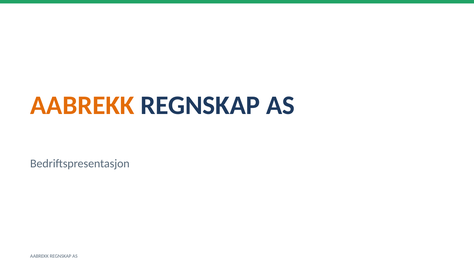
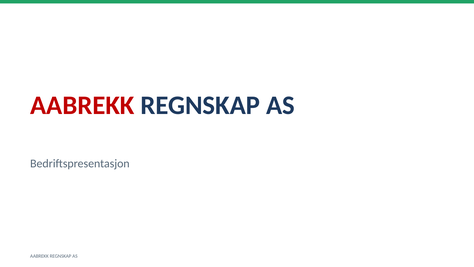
AABREKK at (82, 105) colour: orange -> red
